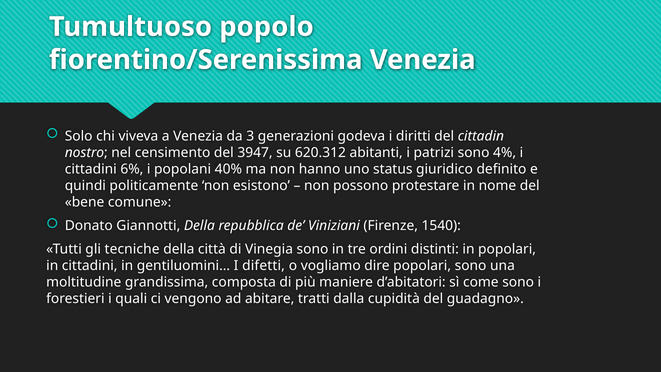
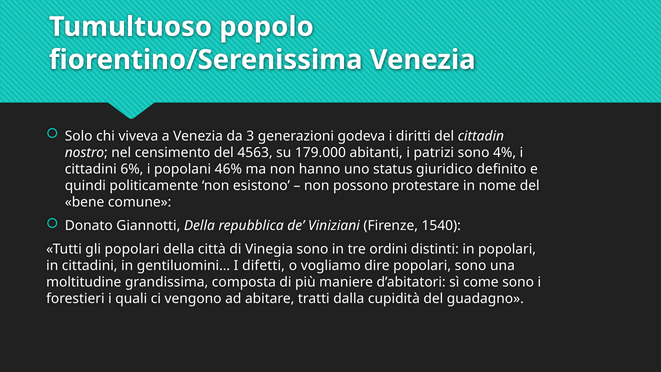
3947: 3947 -> 4563
620.312: 620.312 -> 179.000
40%: 40% -> 46%
gli tecniche: tecniche -> popolari
